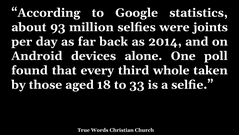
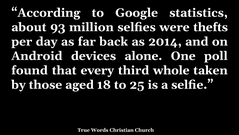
joints: joints -> thefts
33: 33 -> 25
